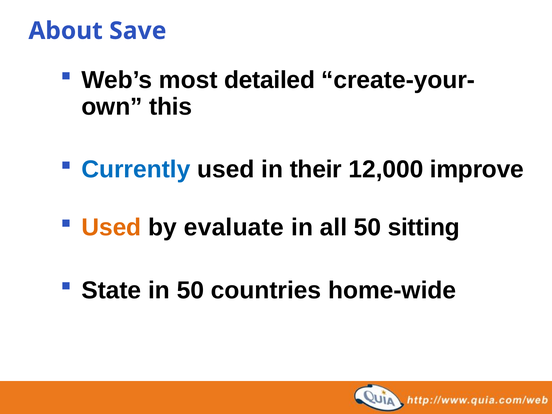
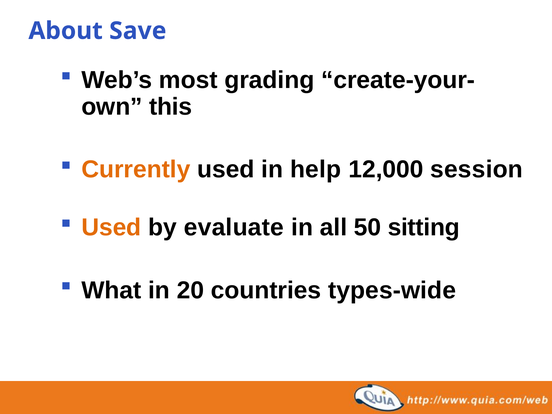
detailed: detailed -> grading
Currently colour: blue -> orange
their: their -> help
improve: improve -> session
State: State -> What
in 50: 50 -> 20
home-wide: home-wide -> types-wide
